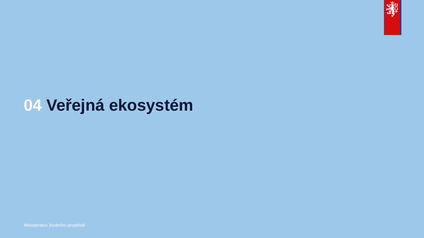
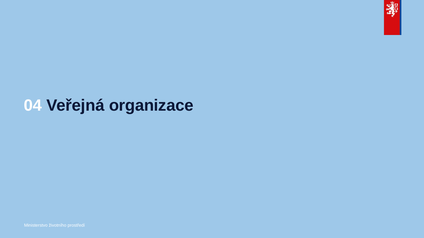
ekosystém: ekosystém -> organizace
